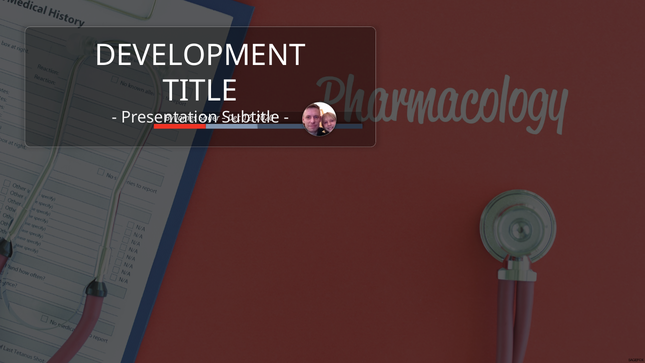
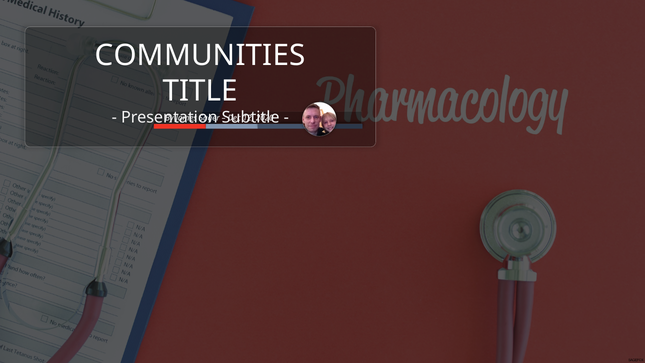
DEVELOPMENT: DEVELOPMENT -> COMMUNITIES
